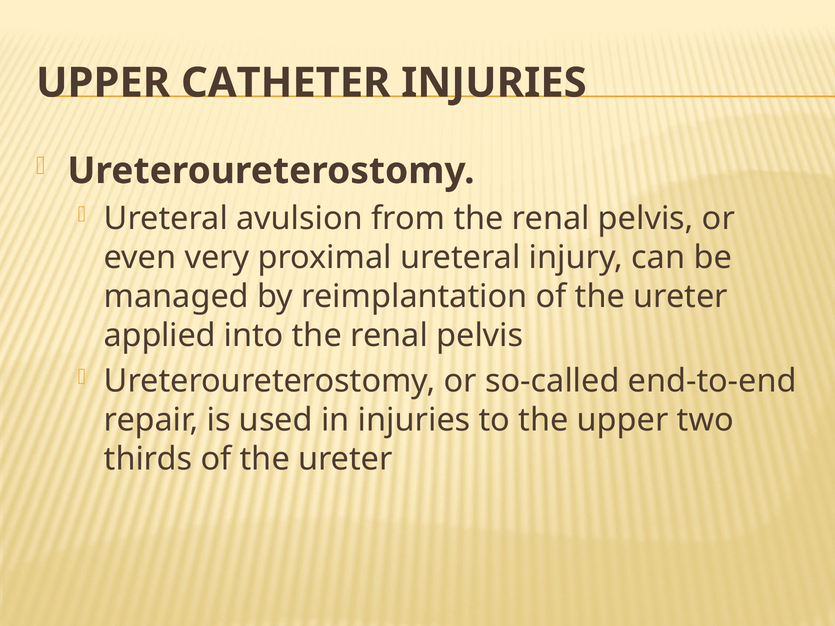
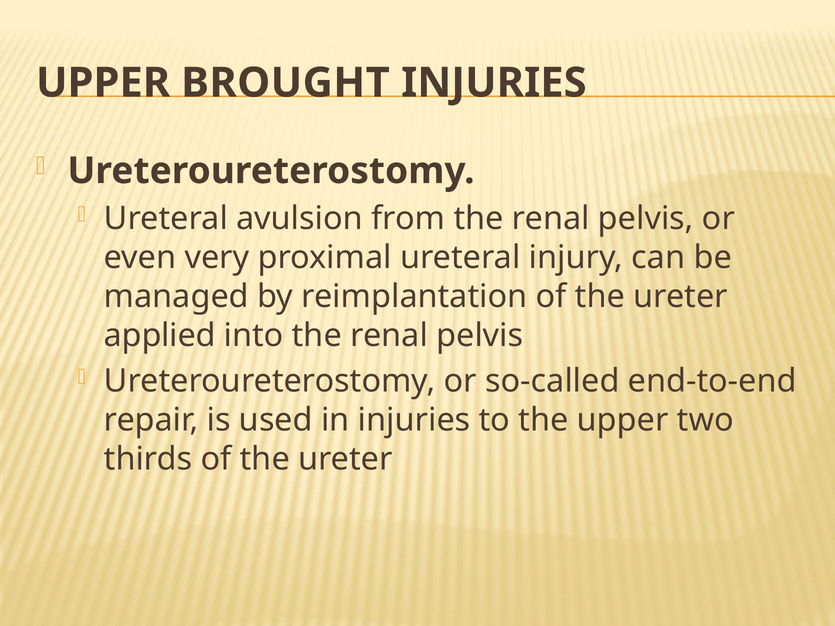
CATHETER: CATHETER -> BROUGHT
